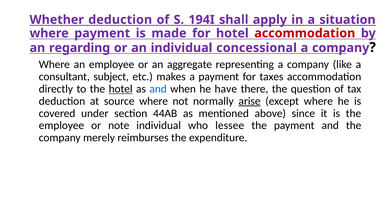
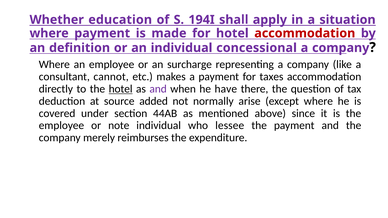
Whether deduction: deduction -> education
regarding: regarding -> definition
aggregate: aggregate -> surcharge
subject: subject -> cannot
and at (158, 89) colour: blue -> purple
source where: where -> added
arise underline: present -> none
